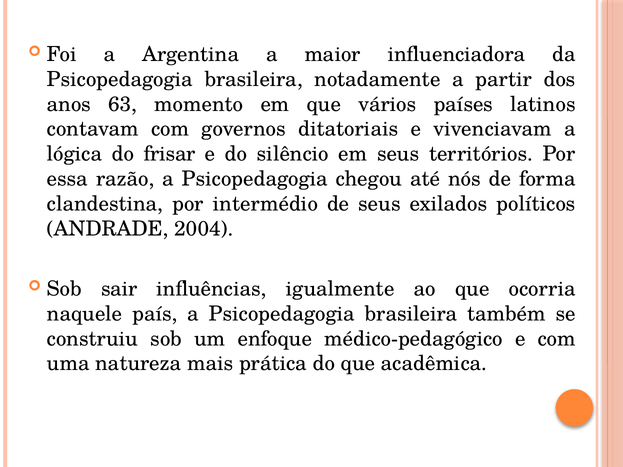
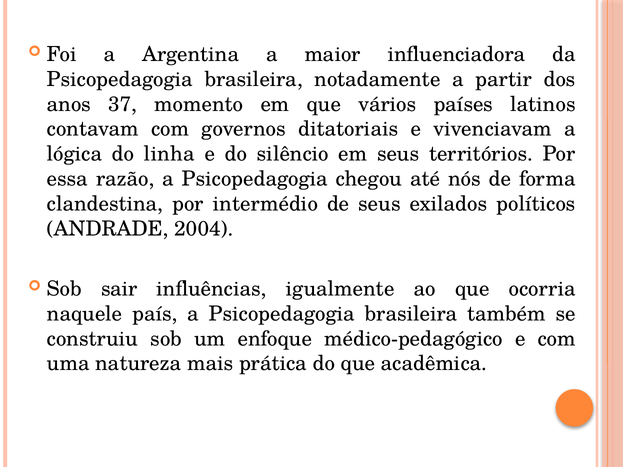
63: 63 -> 37
frisar: frisar -> linha
